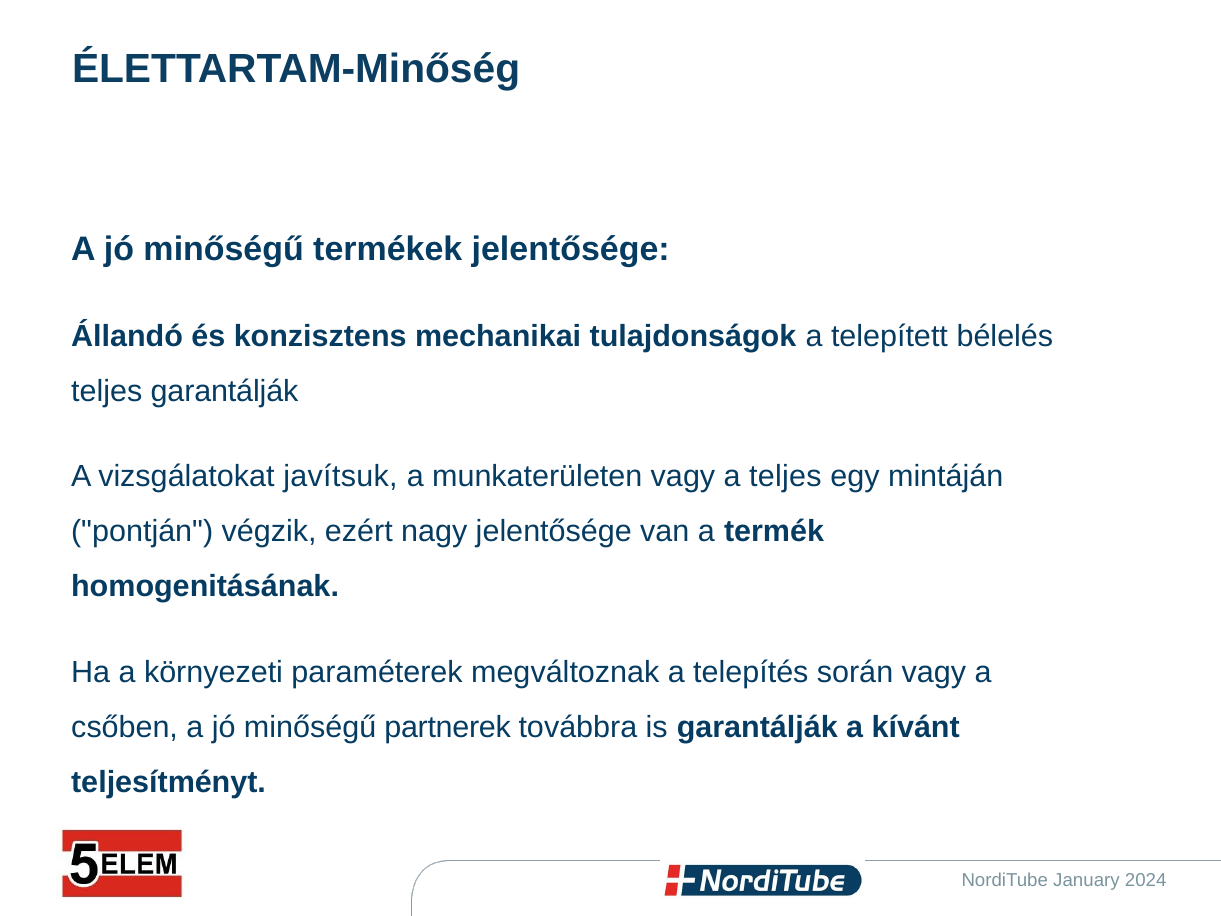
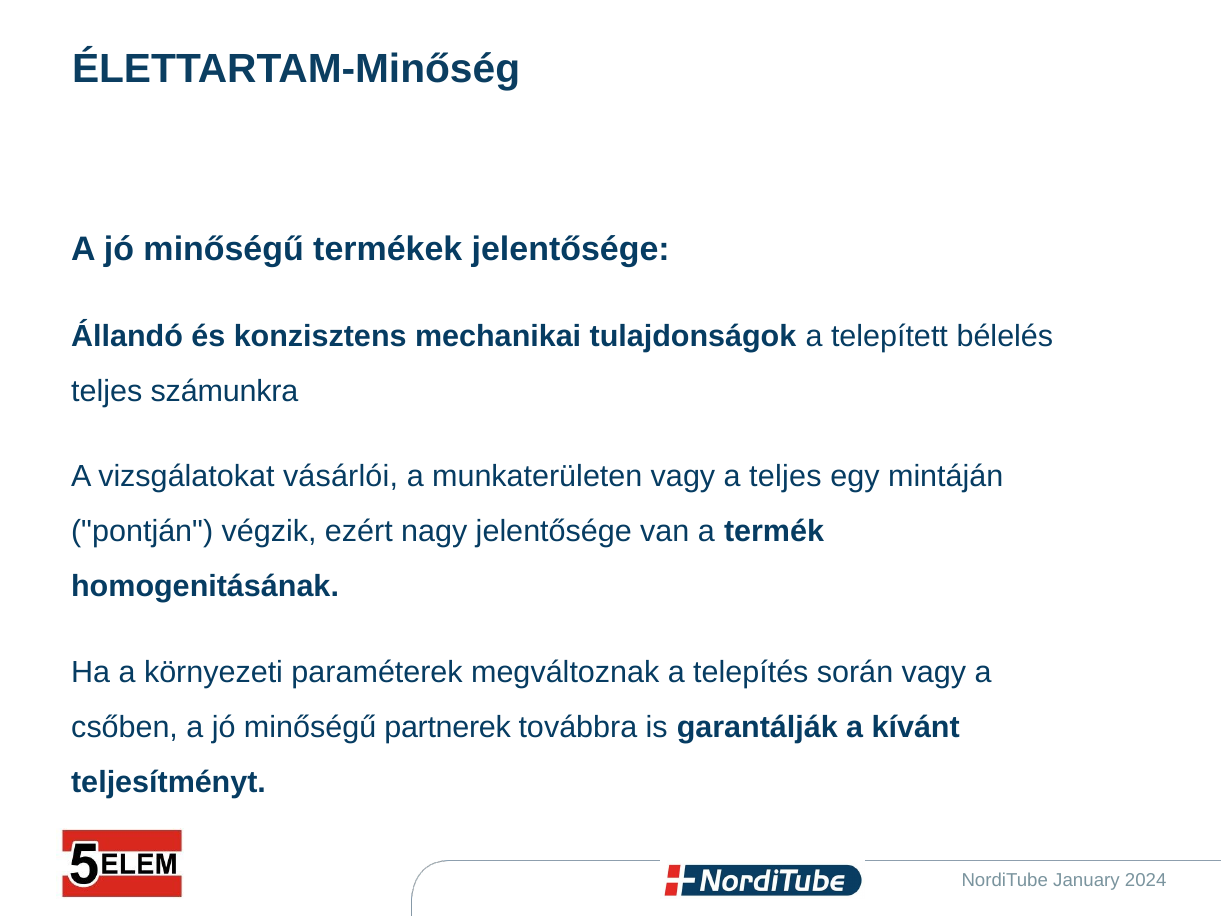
teljes garantálják: garantálják -> számunkra
javítsuk: javítsuk -> vásárlói
